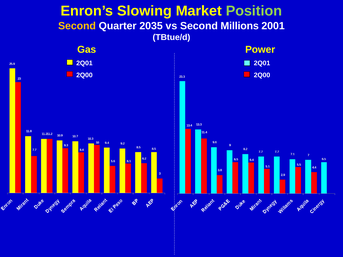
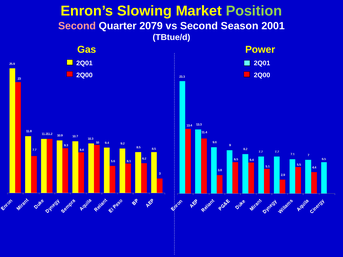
Second at (77, 26) colour: yellow -> pink
2035: 2035 -> 2079
Millions: Millions -> Season
